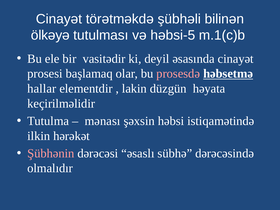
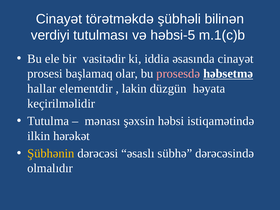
ölkəyə: ölkəyə -> verdiyi
deyil: deyil -> iddia
Şübhənin colour: pink -> yellow
